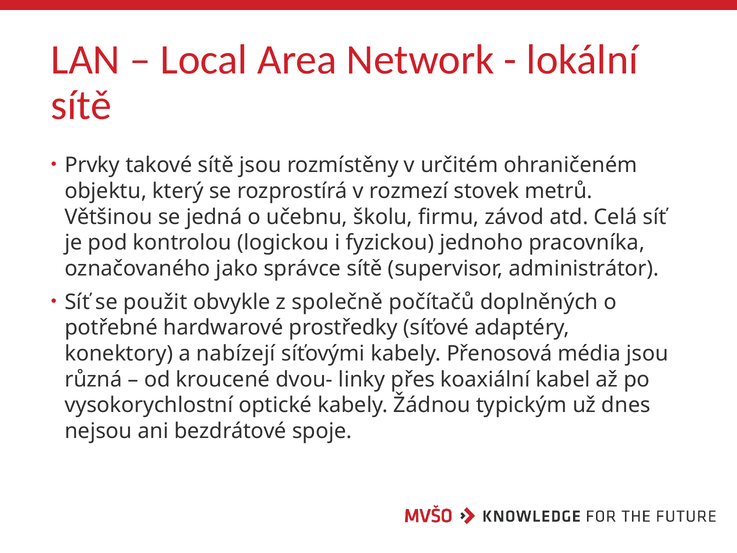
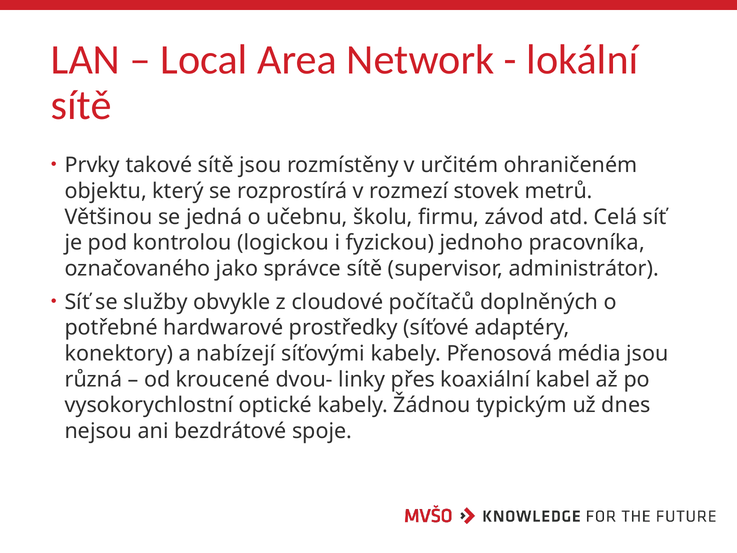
použit: použit -> služby
společně: společně -> cloudové
